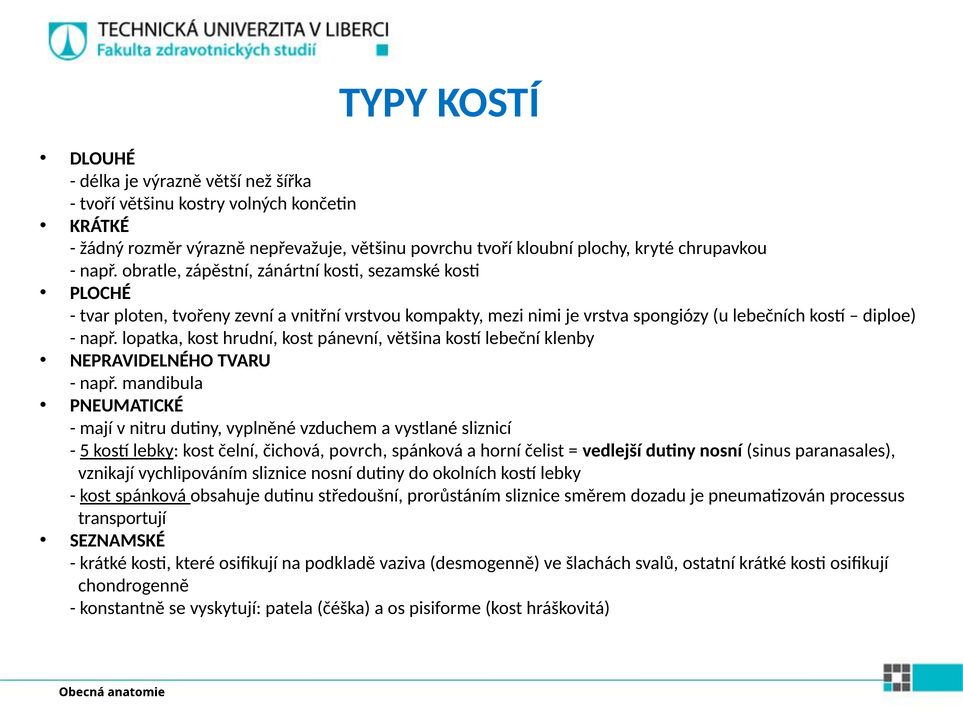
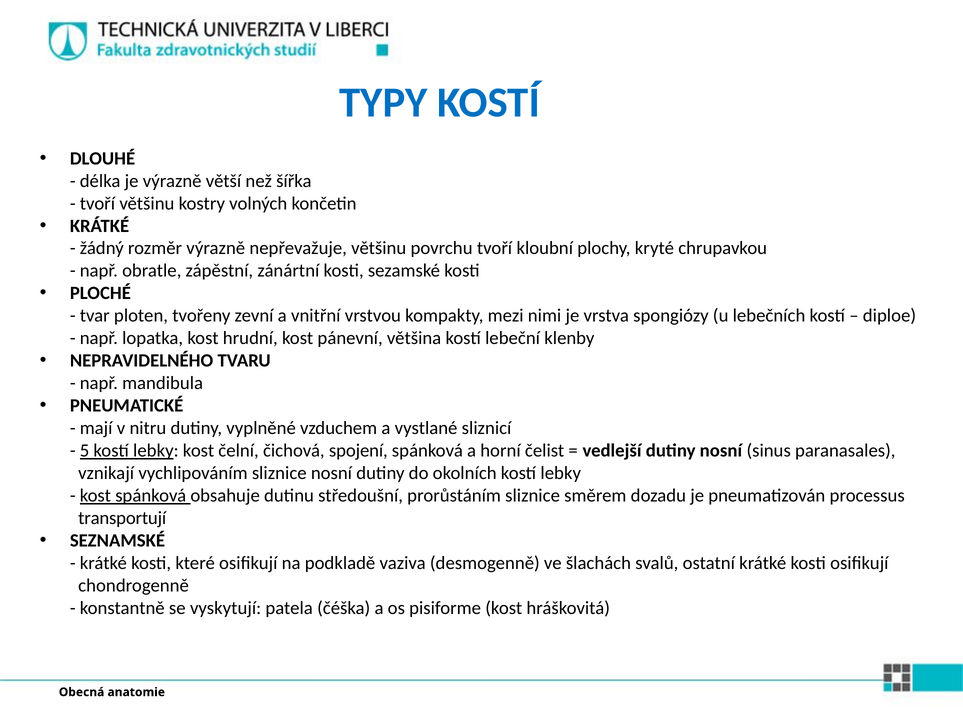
povrch: povrch -> spojení
